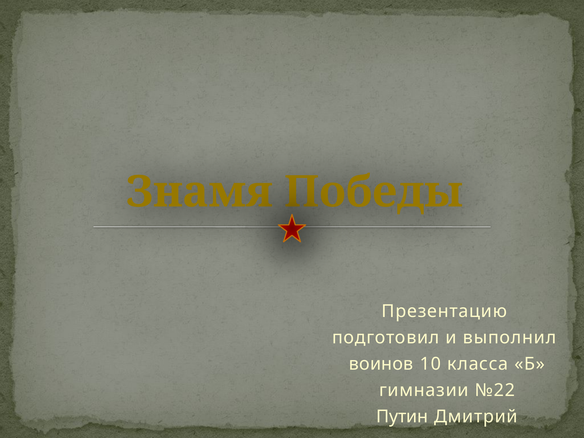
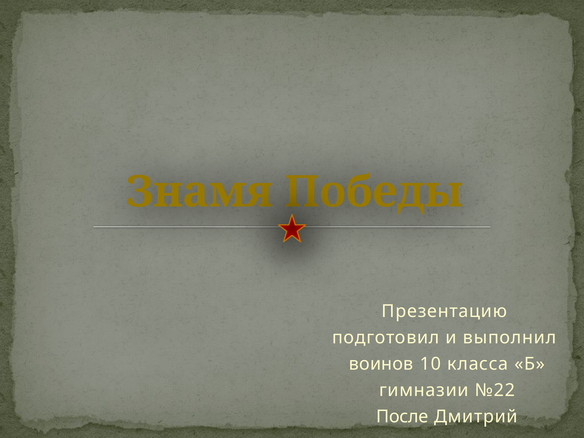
Путин: Путин -> После
